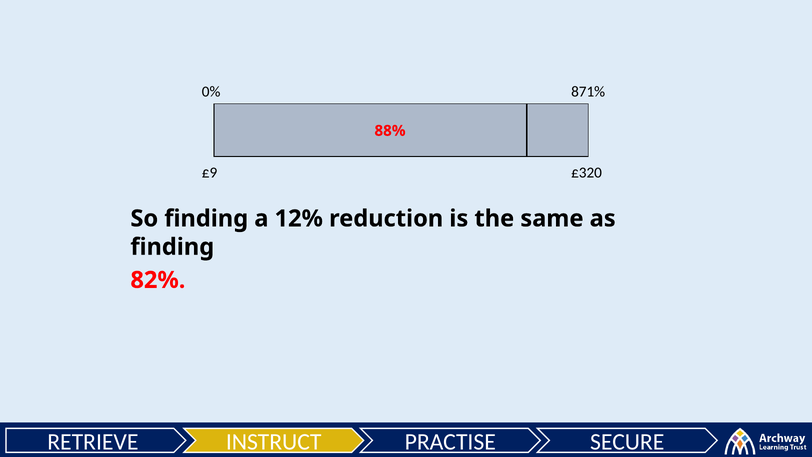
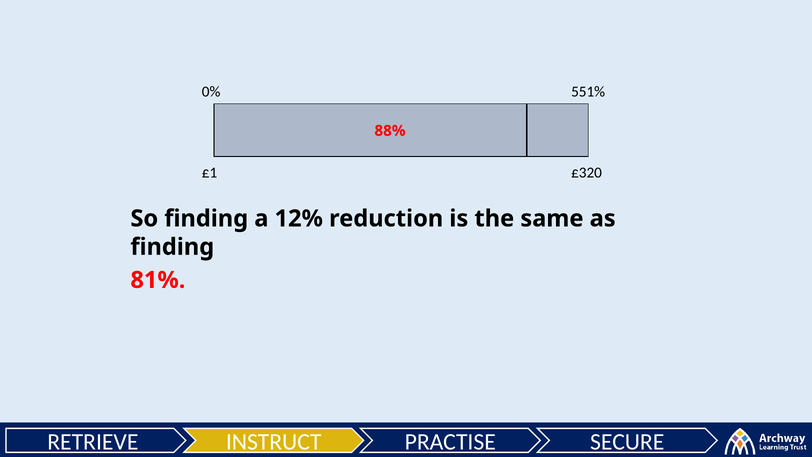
871%: 871% -> 551%
£9: £9 -> £1
82%: 82% -> 81%
